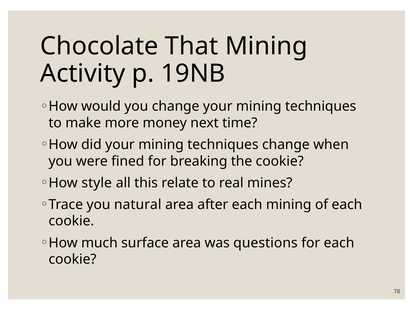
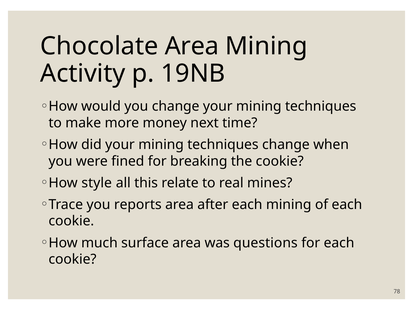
Chocolate That: That -> Area
natural: natural -> reports
